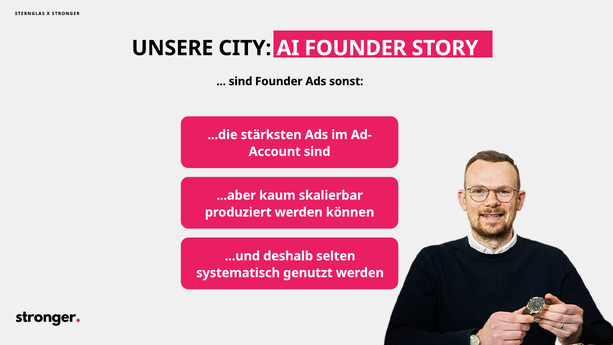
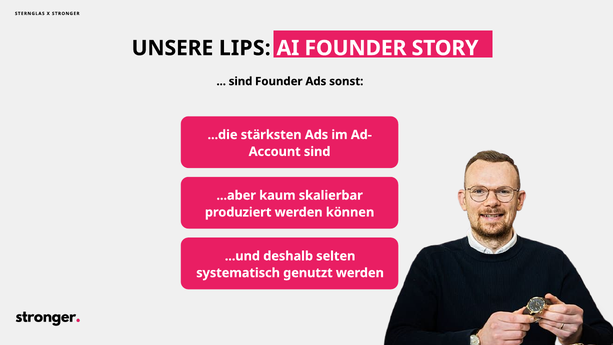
CITY: CITY -> LIPS
